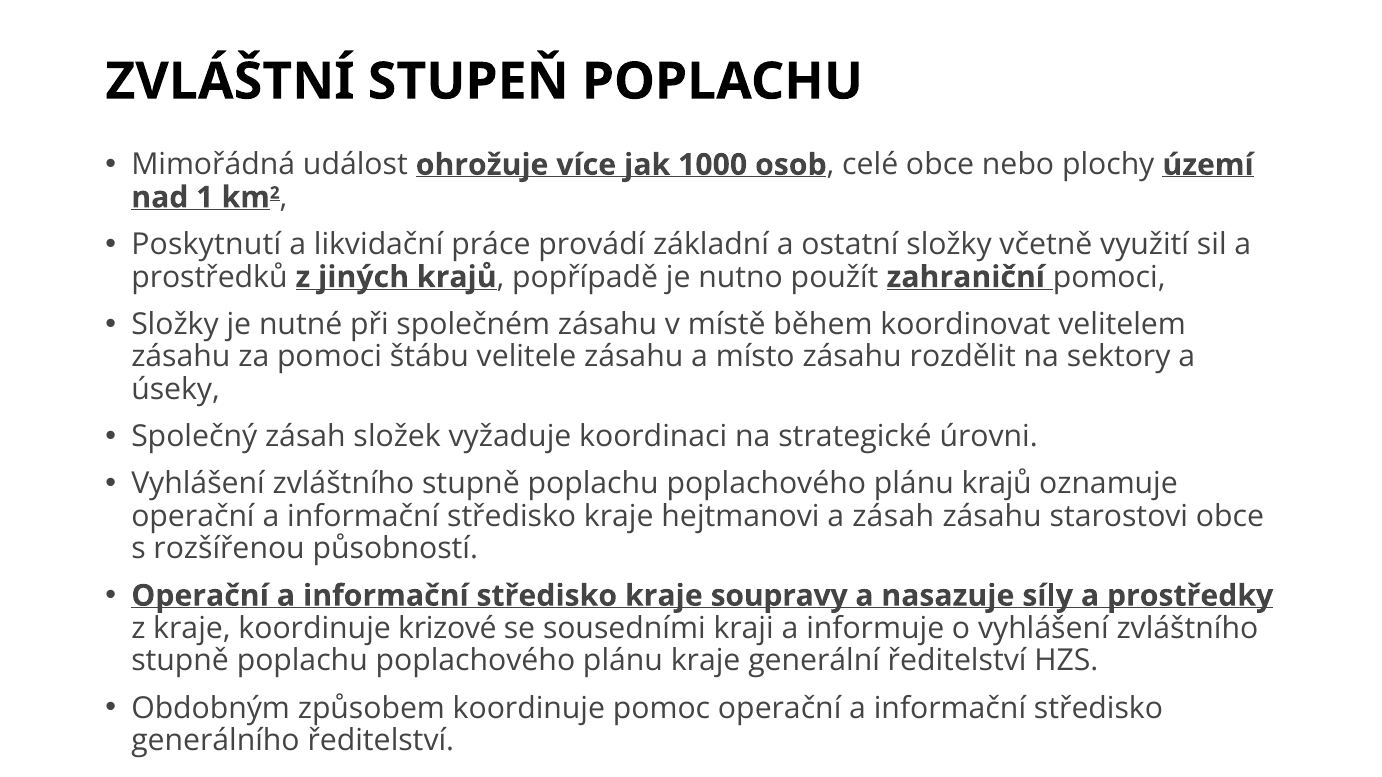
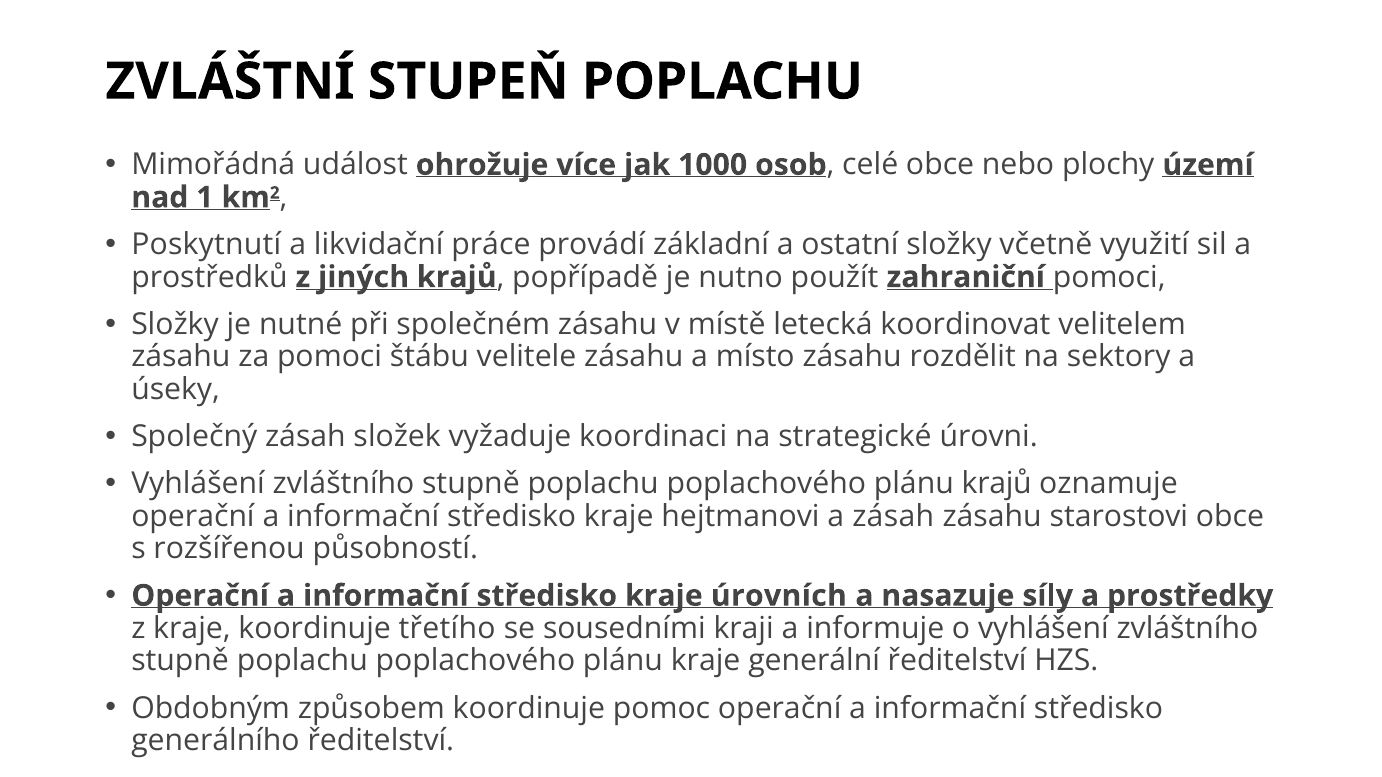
během: během -> letecká
soupravy: soupravy -> úrovních
krizové: krizové -> třetího
